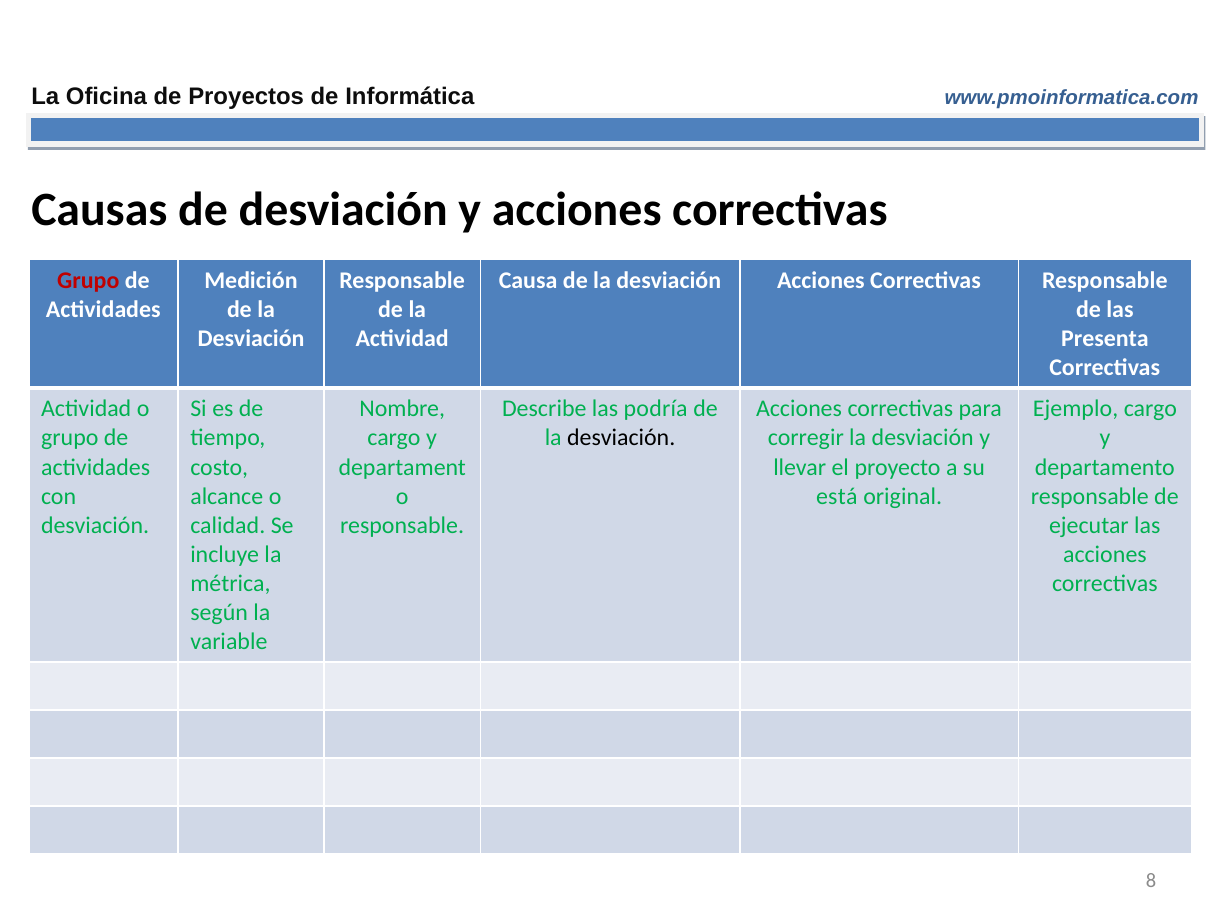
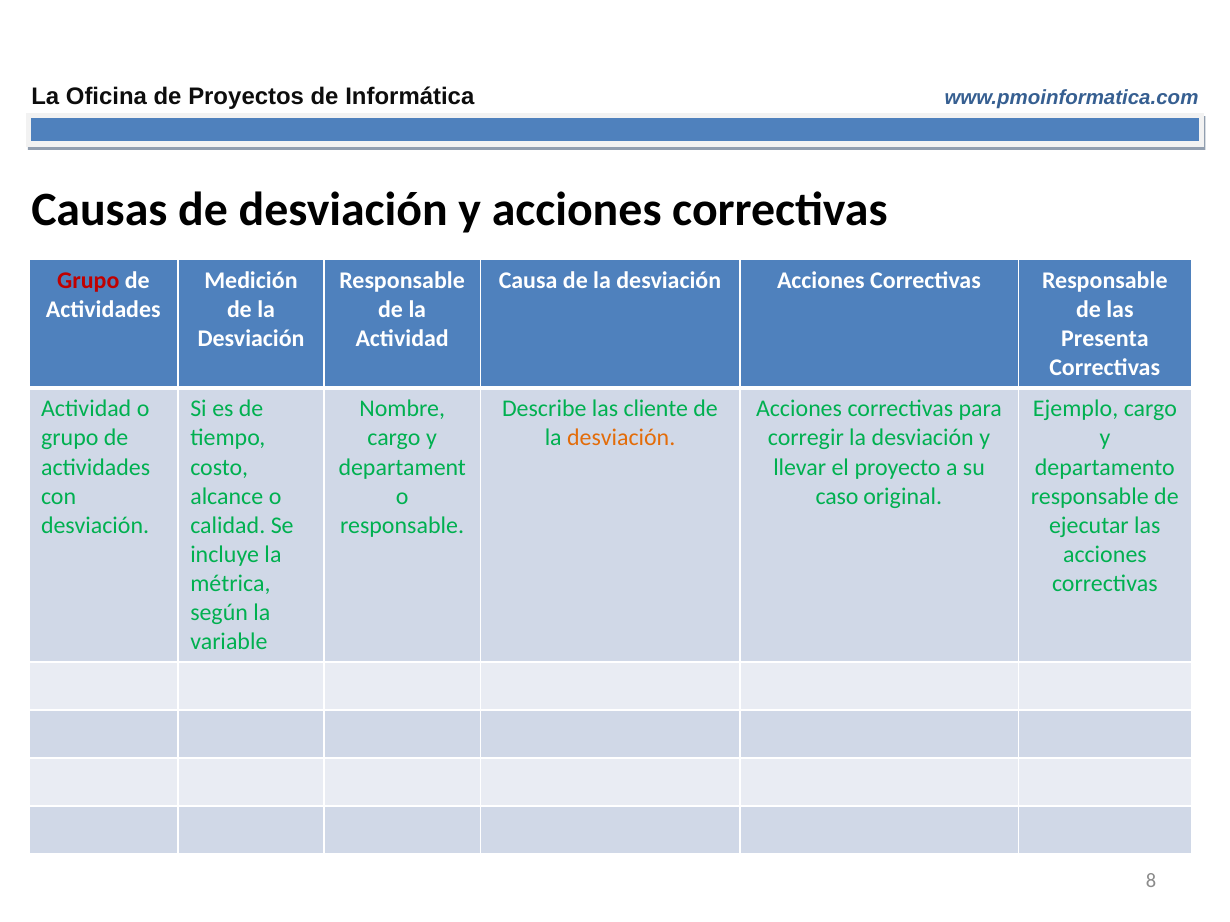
podría: podría -> cliente
desviación at (621, 438) colour: black -> orange
está: está -> caso
